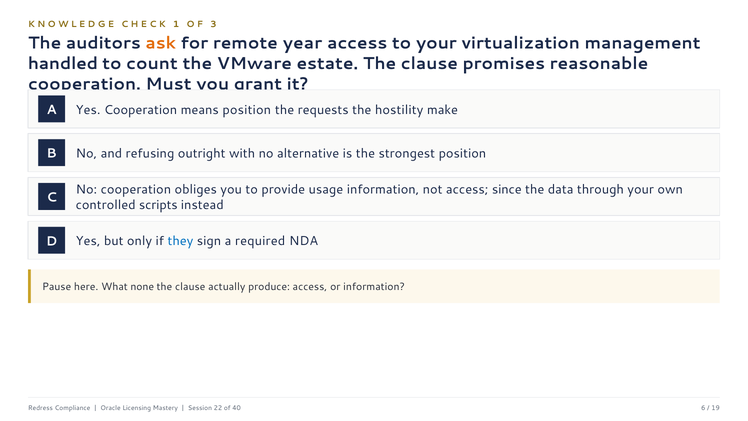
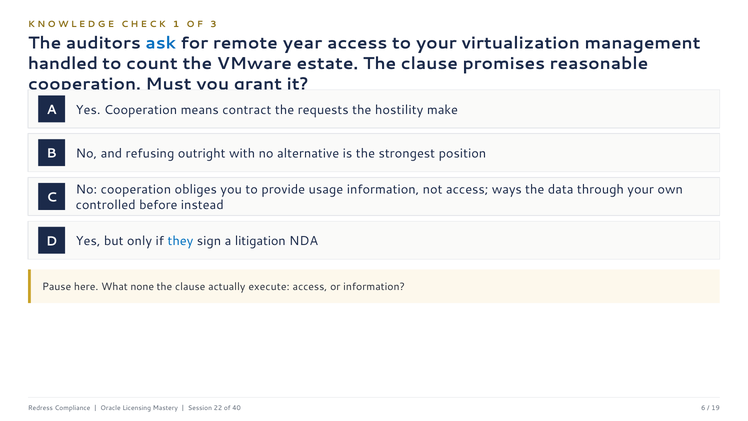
ask colour: orange -> blue
means position: position -> contract
since: since -> ways
scripts: scripts -> before
required: required -> litigation
produce: produce -> execute
